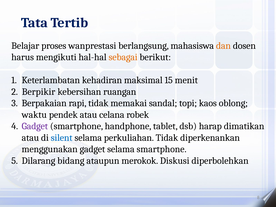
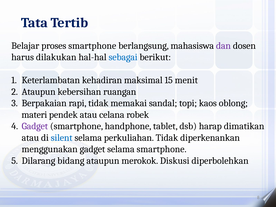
proses wanprestasi: wanprestasi -> smartphone
dan colour: orange -> purple
mengikuti: mengikuti -> dilakukan
sebagai colour: orange -> blue
Berpikir at (39, 92): Berpikir -> Ataupun
waktu: waktu -> materi
